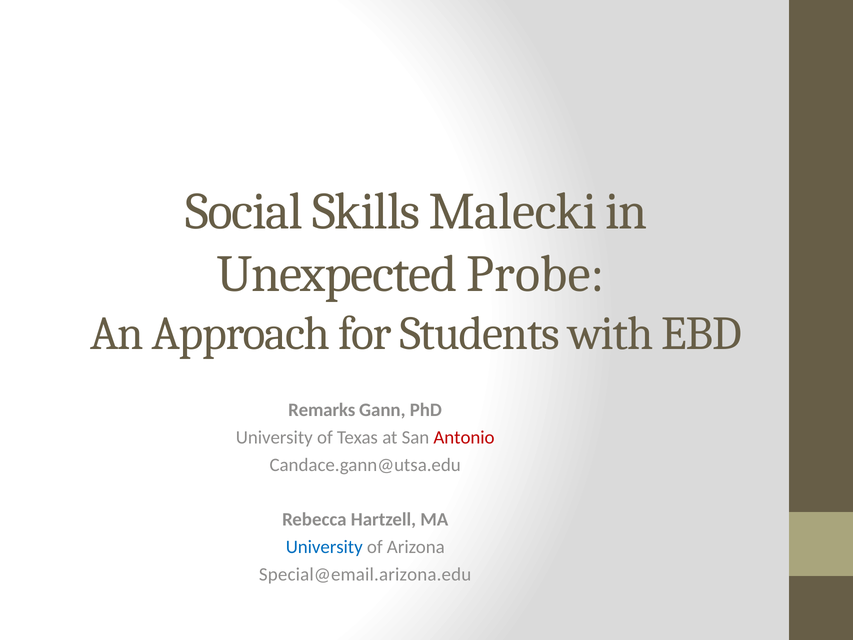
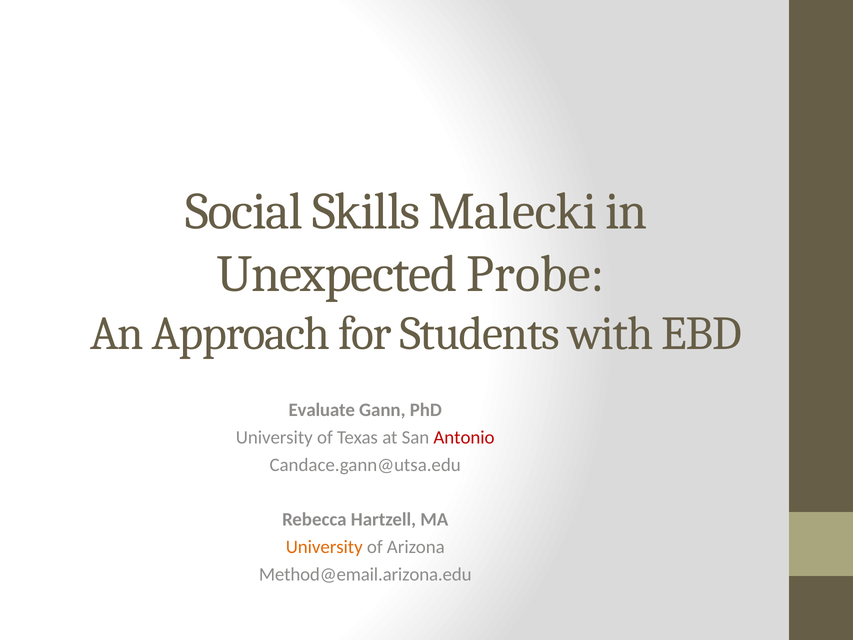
Remarks: Remarks -> Evaluate
University at (324, 547) colour: blue -> orange
Special@email.arizona.edu: Special@email.arizona.edu -> Method@email.arizona.edu
